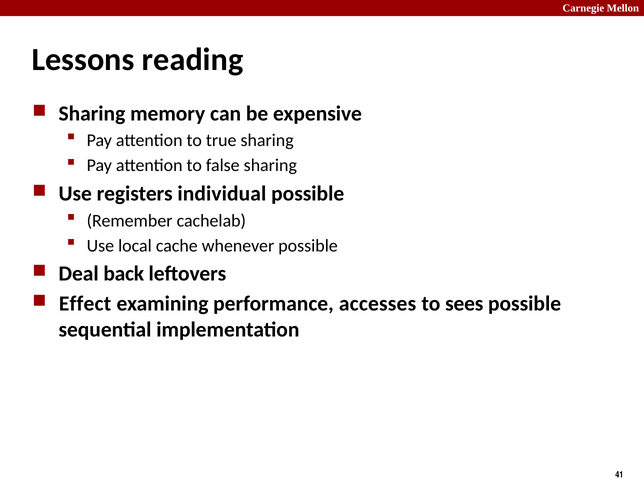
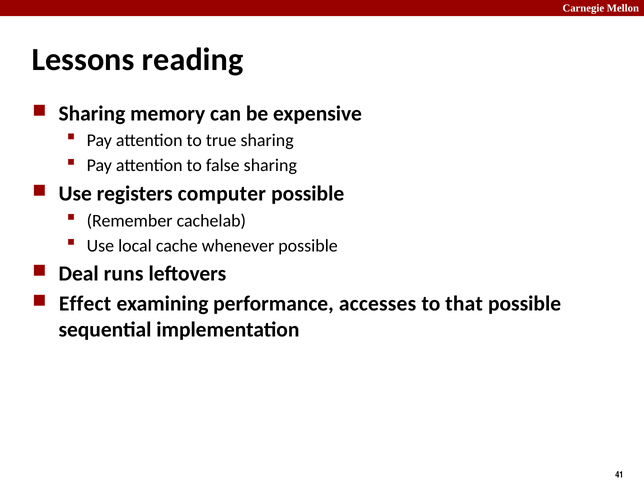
individual: individual -> computer
back: back -> runs
sees: sees -> that
